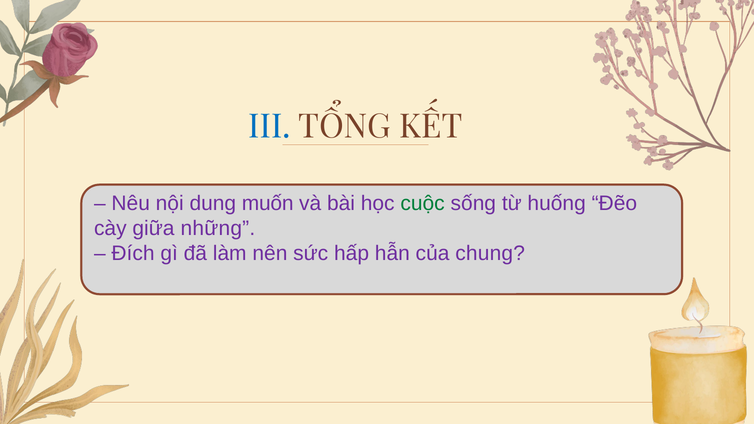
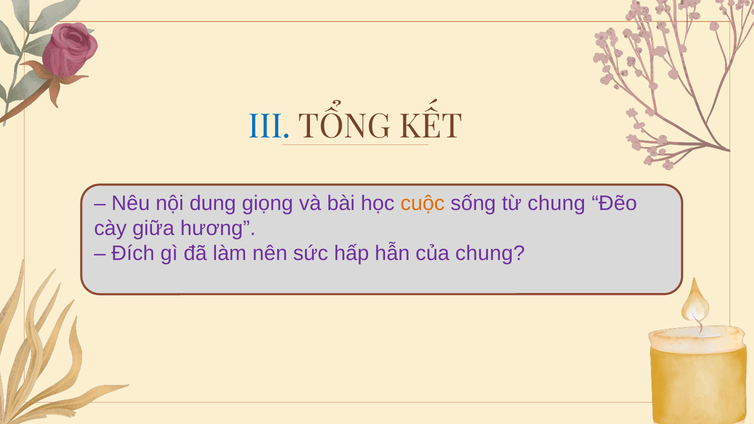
muốn: muốn -> giọng
cuộc colour: green -> orange
từ huống: huống -> chung
những: những -> hương
